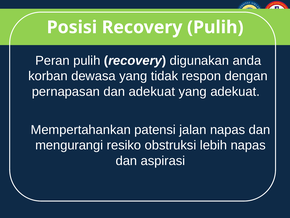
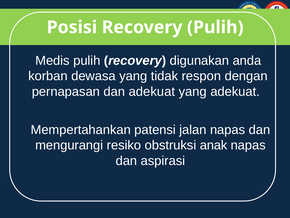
Peran: Peran -> Medis
lebih: lebih -> anak
